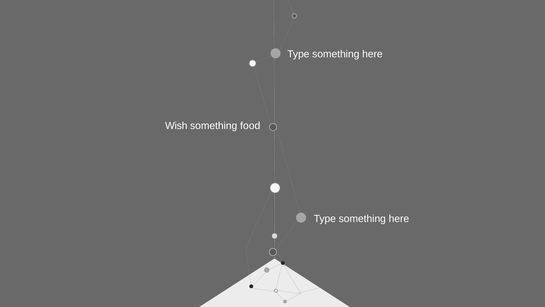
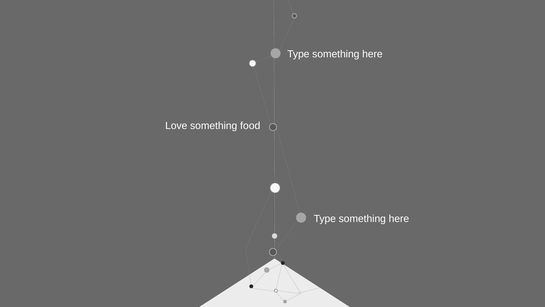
Wish: Wish -> Love
